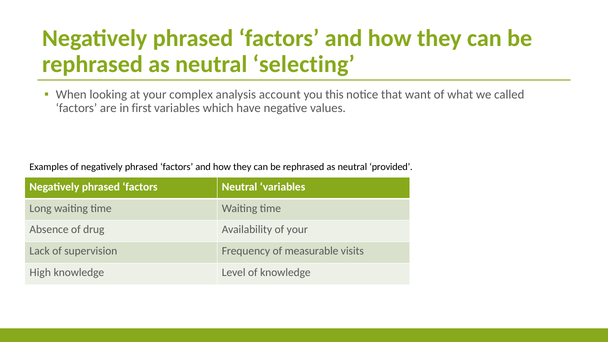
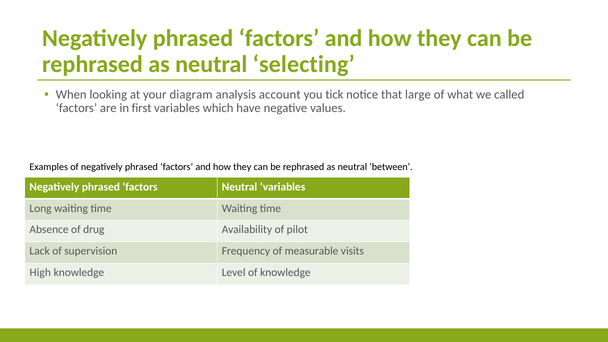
complex: complex -> diagram
this: this -> tick
want: want -> large
provided: provided -> between
of your: your -> pilot
